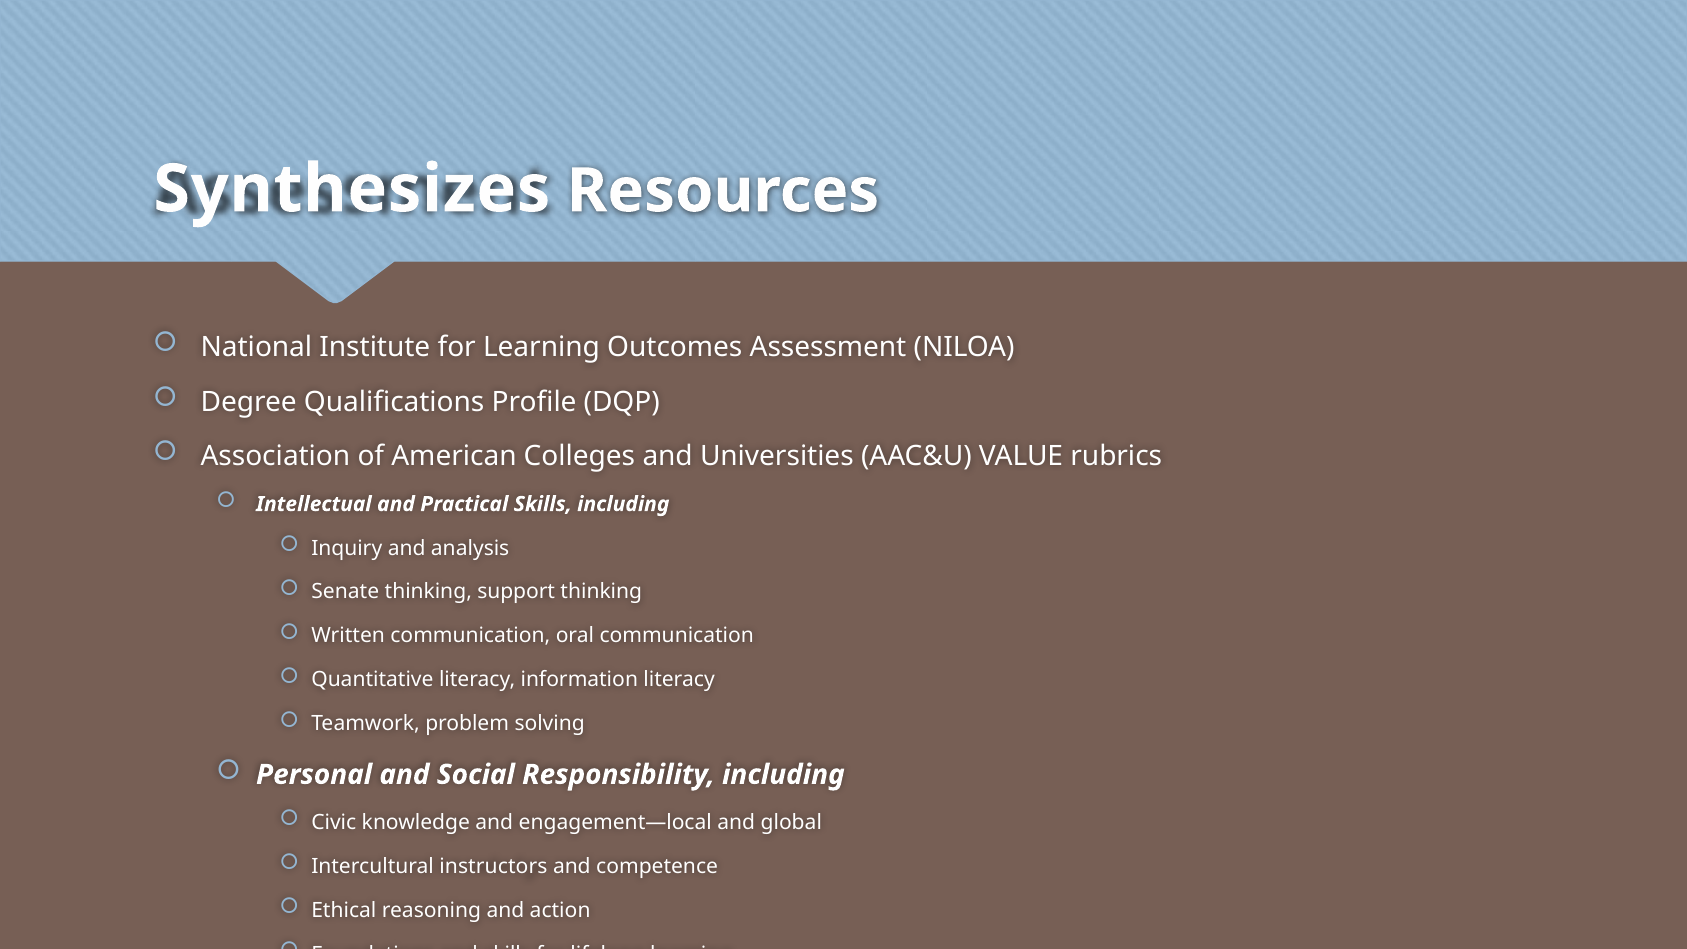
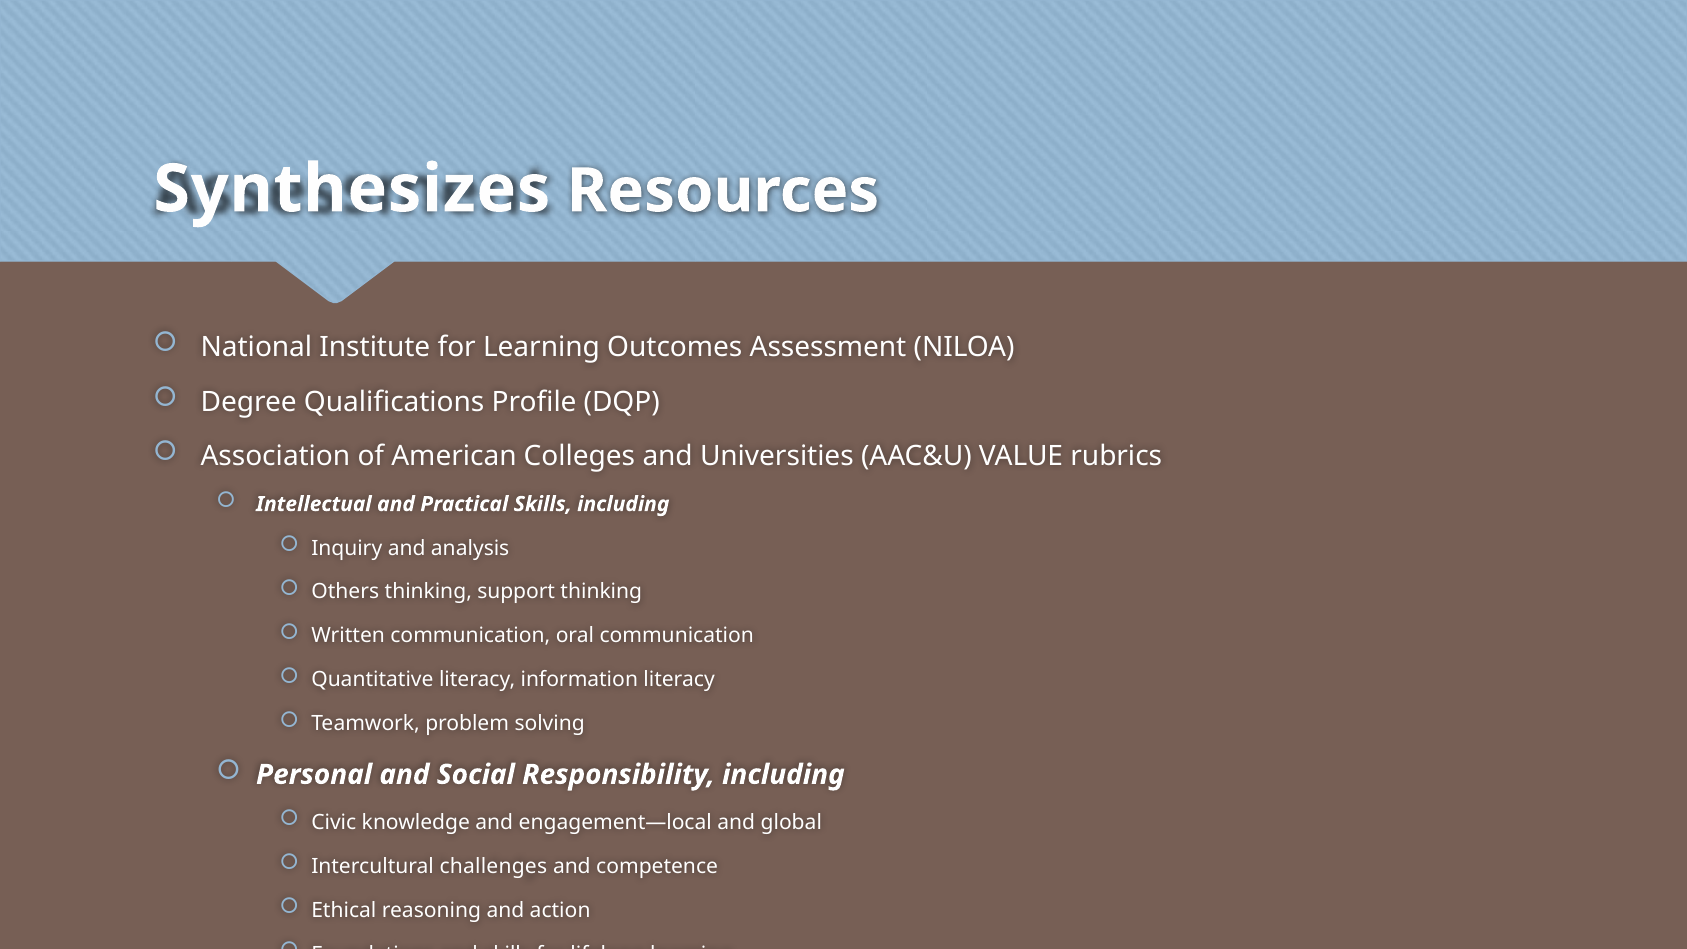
Senate: Senate -> Others
instructors: instructors -> challenges
